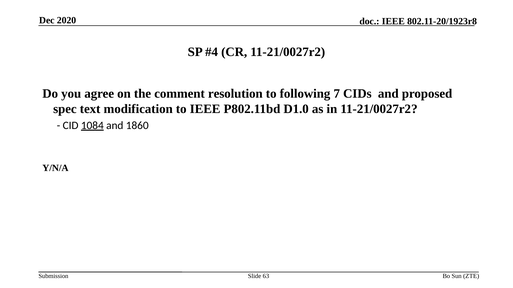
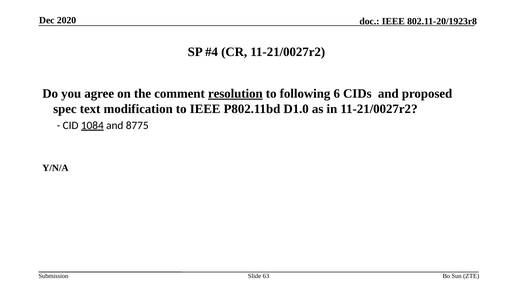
resolution underline: none -> present
7: 7 -> 6
1860: 1860 -> 8775
